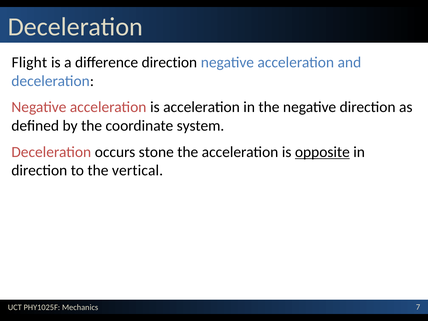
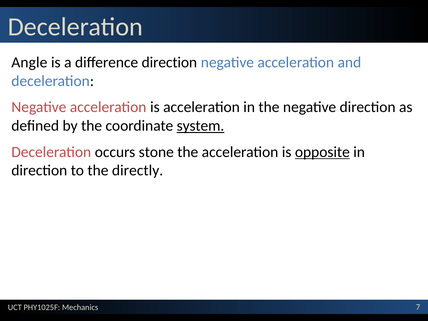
Flight: Flight -> Angle
system underline: none -> present
vertical: vertical -> directly
